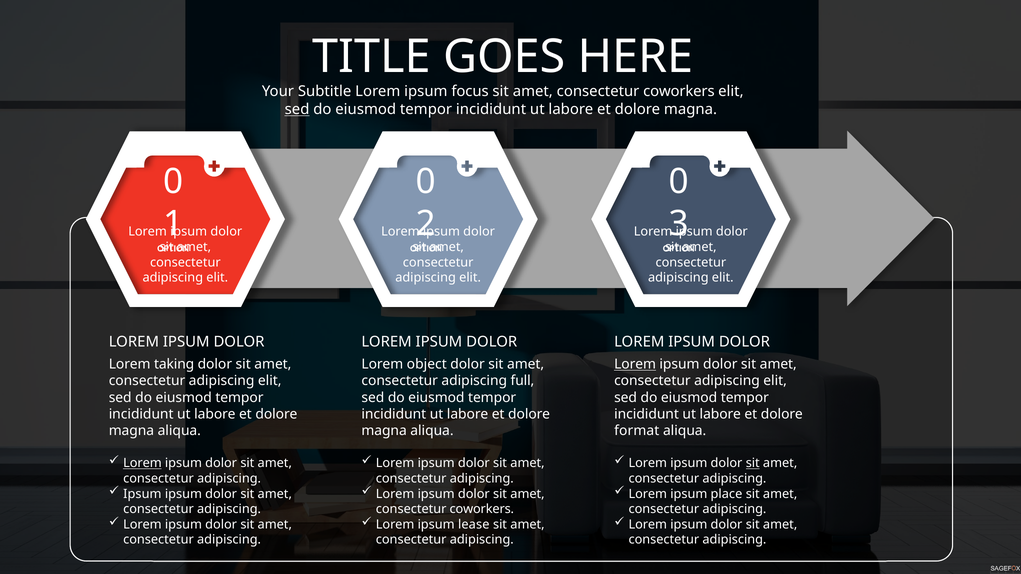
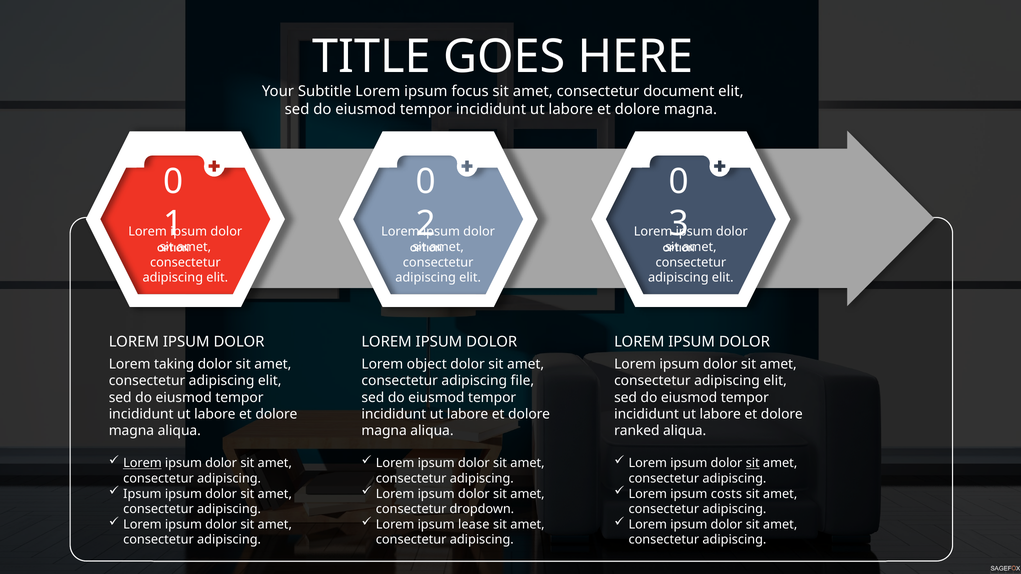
coworkers at (679, 91): coworkers -> document
sed at (297, 109) underline: present -> none
Lorem at (635, 365) underline: present -> none
full: full -> file
format: format -> ranked
place: place -> costs
coworkers at (482, 509): coworkers -> dropdown
